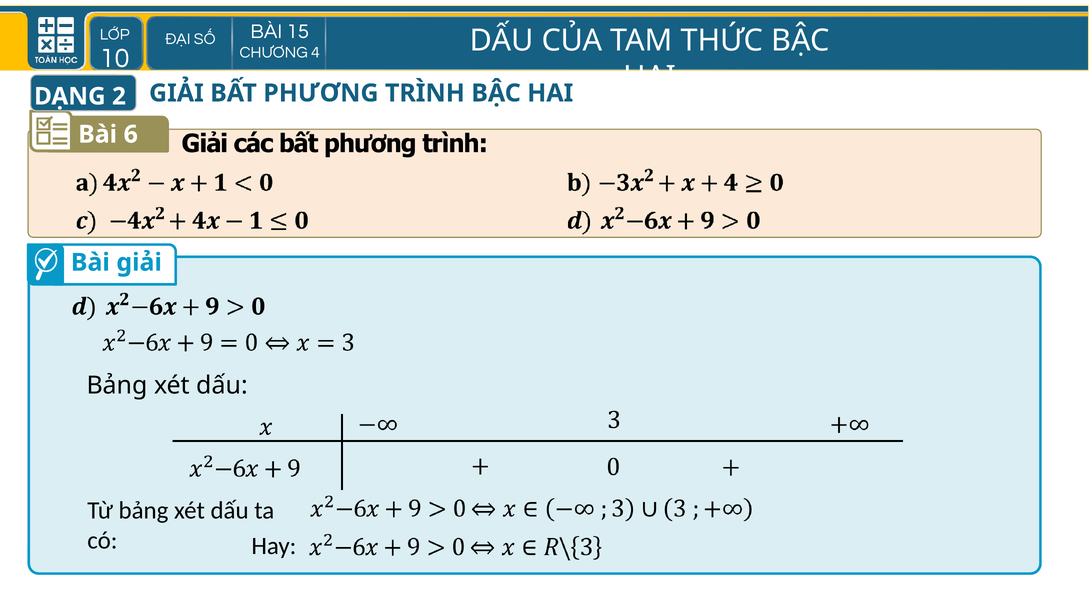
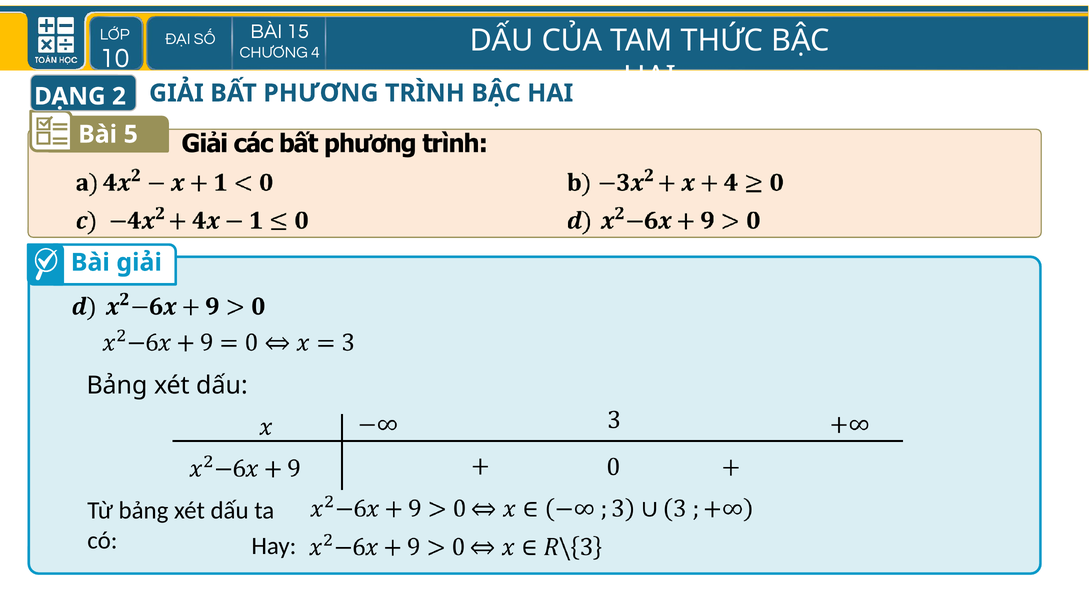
6: 6 -> 5
